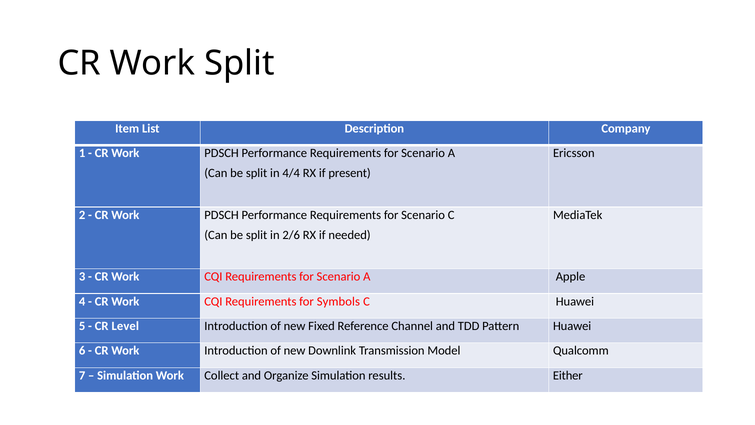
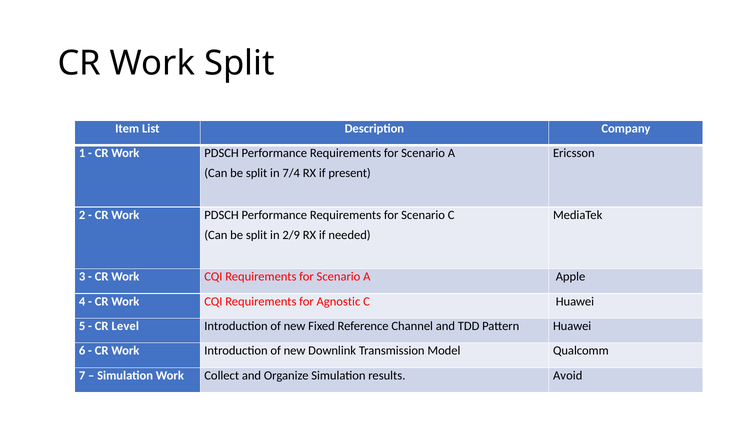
4/4: 4/4 -> 7/4
2/6: 2/6 -> 2/9
Symbols: Symbols -> Agnostic
Either: Either -> Avoid
